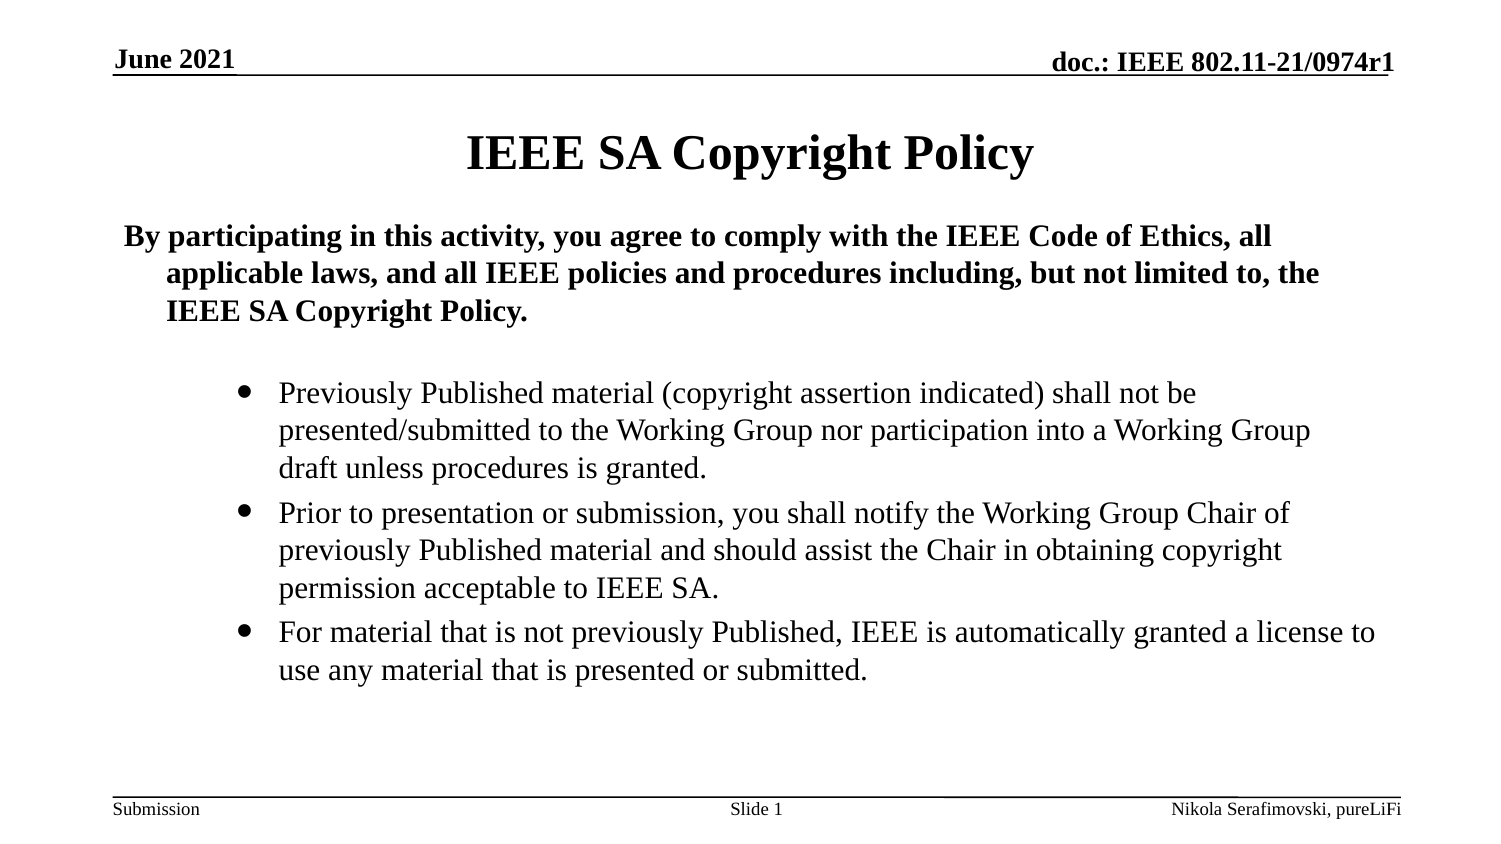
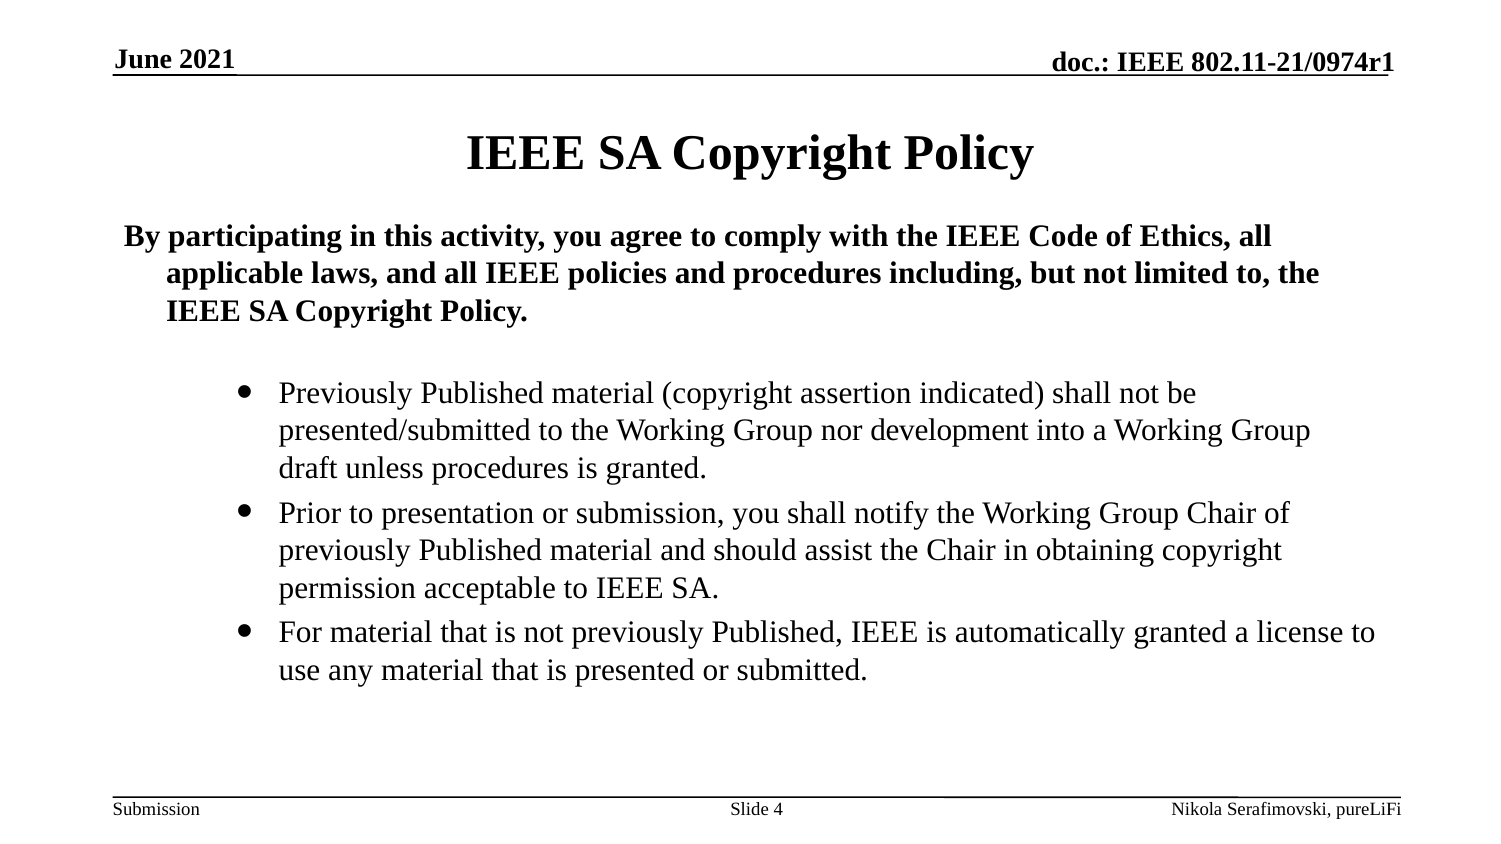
participation: participation -> development
1: 1 -> 4
